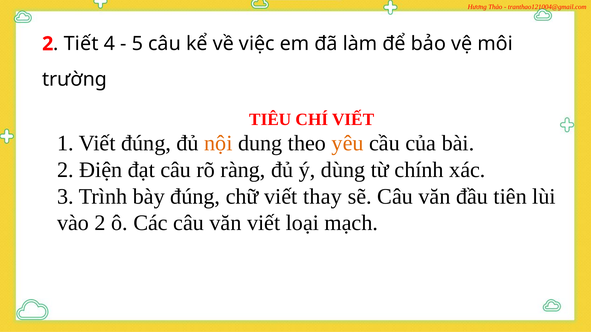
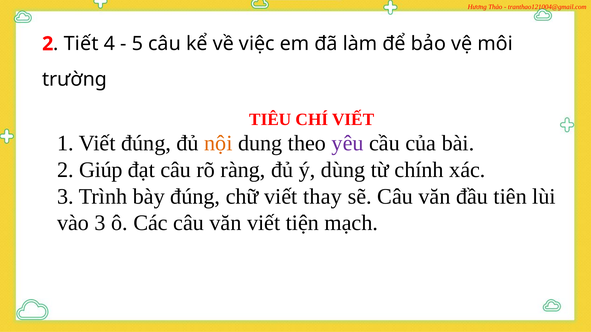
yêu colour: orange -> purple
Điện: Điện -> Giúp
vào 2: 2 -> 3
loại: loại -> tiện
